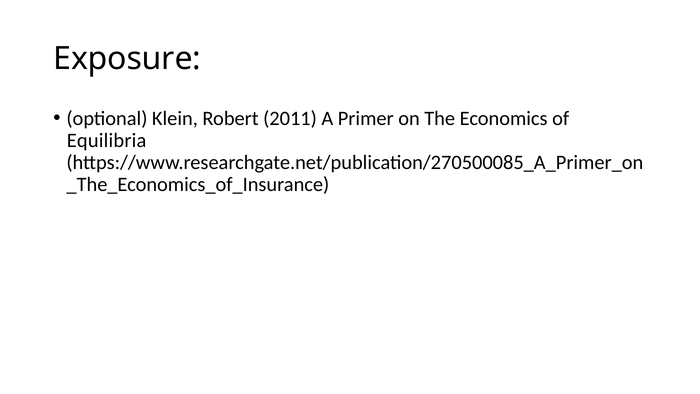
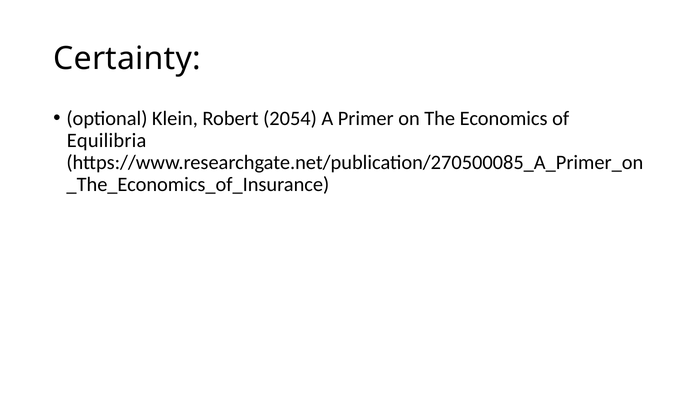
Exposure: Exposure -> Certainty
2011: 2011 -> 2054
